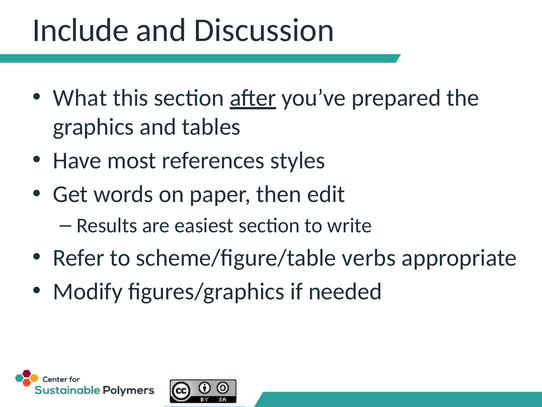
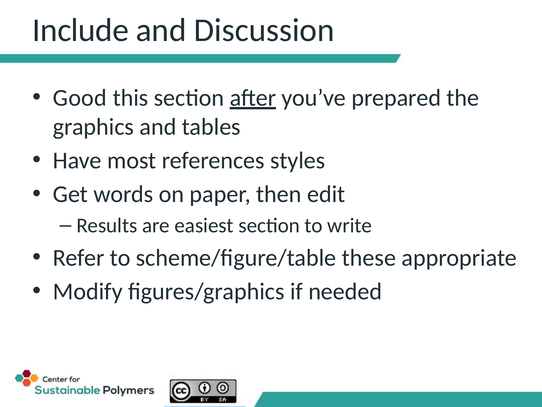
What: What -> Good
verbs: verbs -> these
